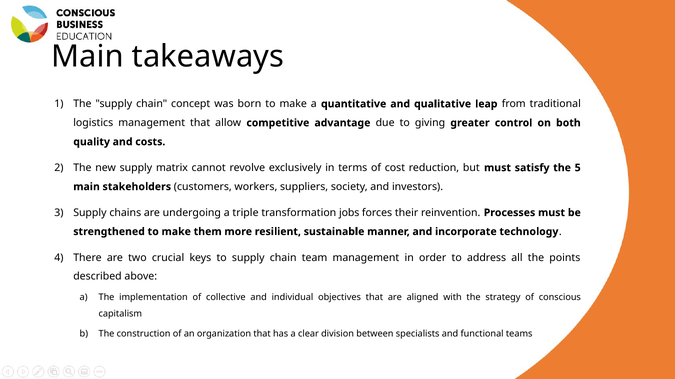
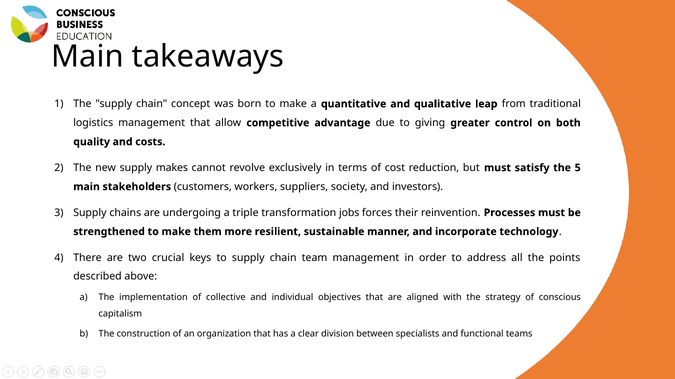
matrix: matrix -> makes
